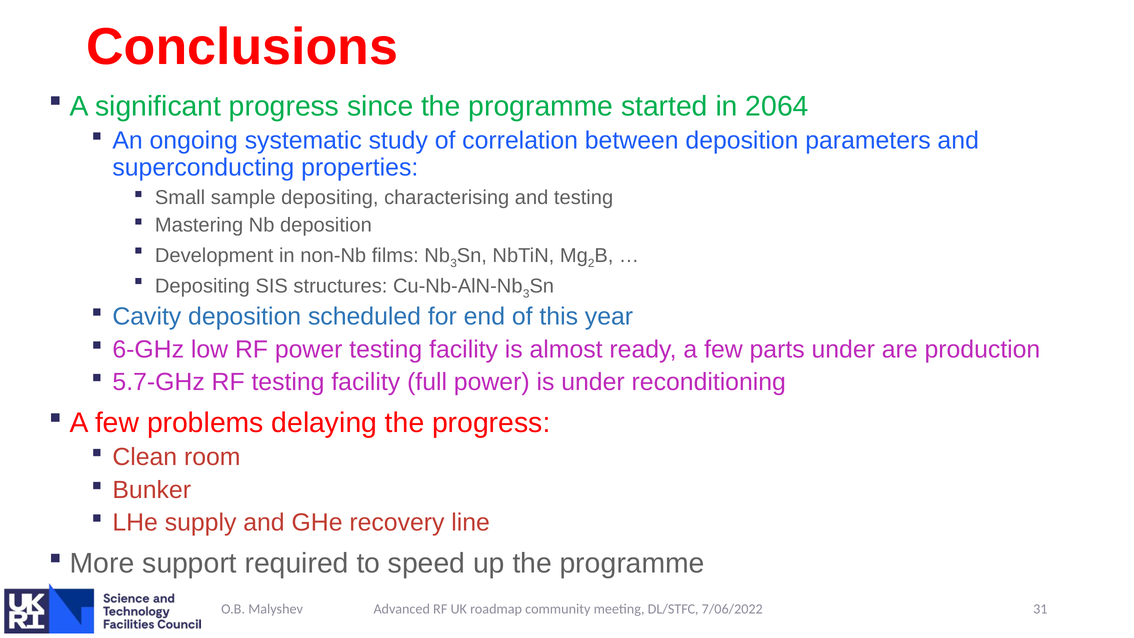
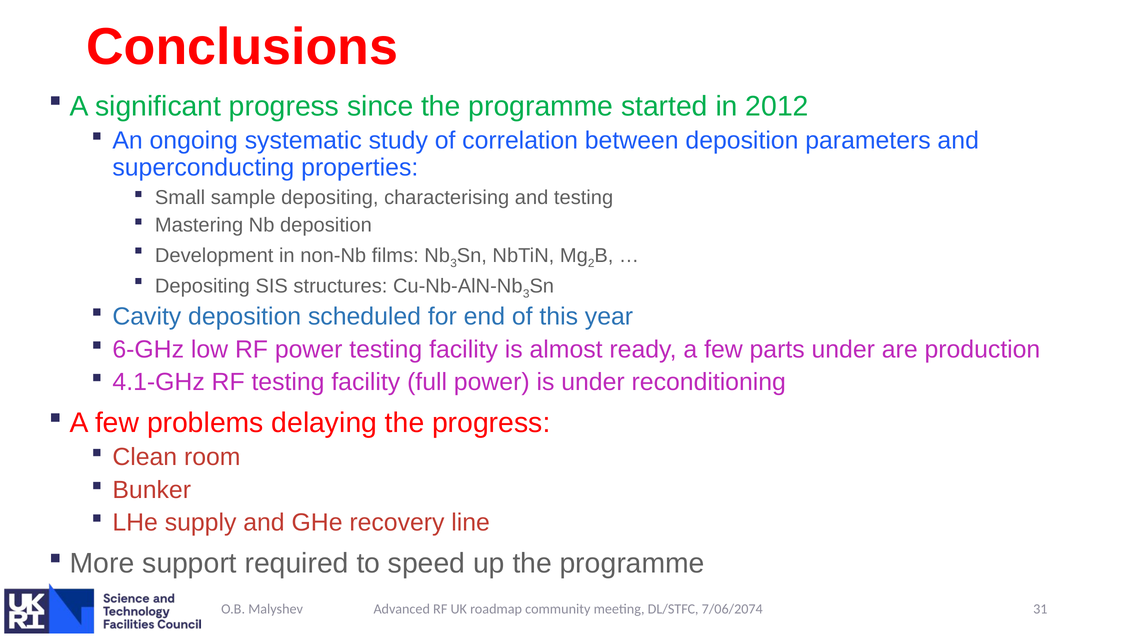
2064: 2064 -> 2012
5.7-GHz: 5.7-GHz -> 4.1-GHz
7/06/2022: 7/06/2022 -> 7/06/2074
